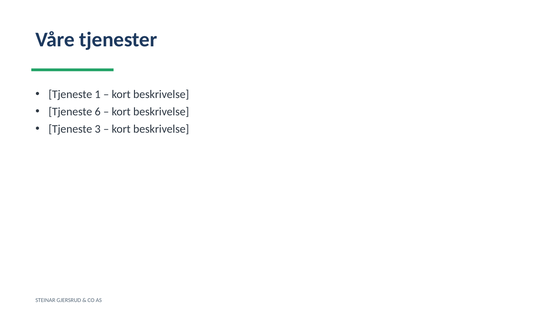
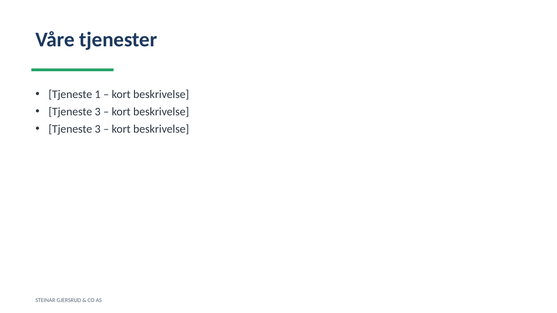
6 at (98, 112): 6 -> 3
